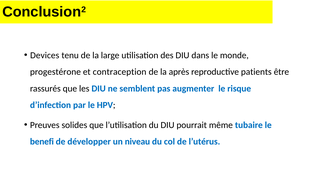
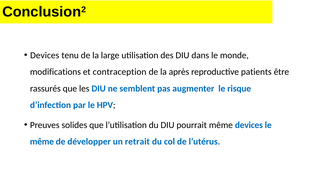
progestérone: progestérone -> modifications
même tubaire: tubaire -> devices
benefi at (42, 141): benefi -> même
niveau: niveau -> retrait
